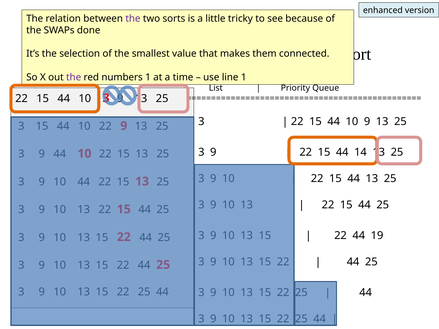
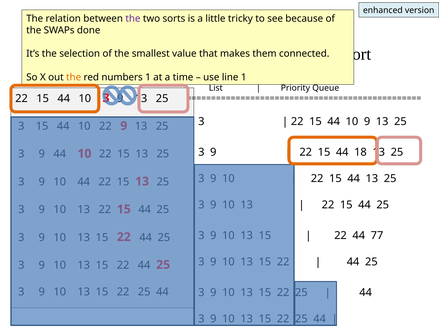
the at (74, 77) colour: purple -> orange
14: 14 -> 18
19: 19 -> 77
